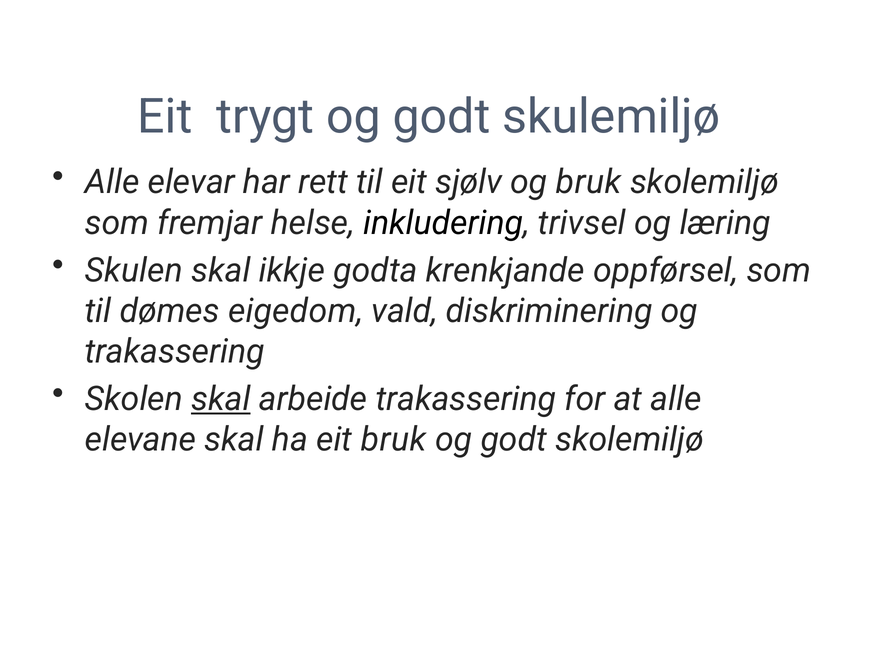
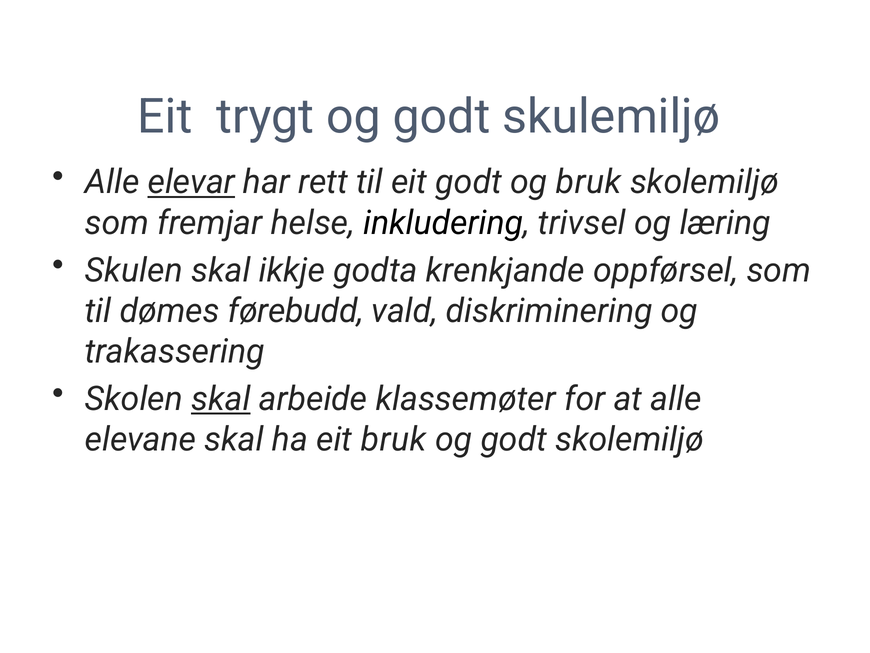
elevar underline: none -> present
eit sjølv: sjølv -> godt
eigedom: eigedom -> førebudd
arbeide trakassering: trakassering -> klassemøter
